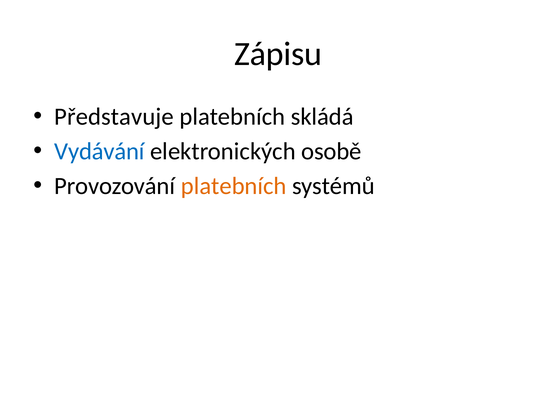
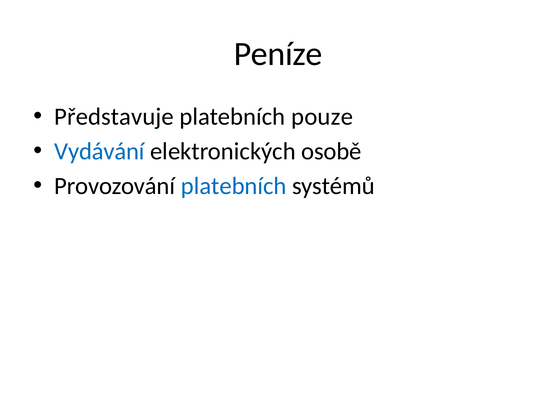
Zápisu: Zápisu -> Peníze
skládá: skládá -> pouze
platebních at (234, 186) colour: orange -> blue
